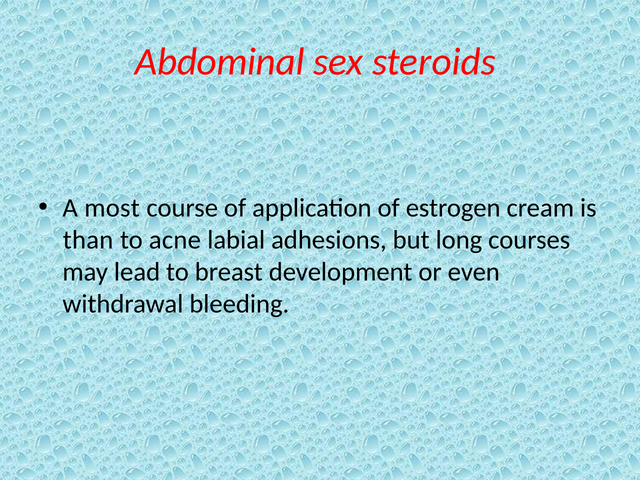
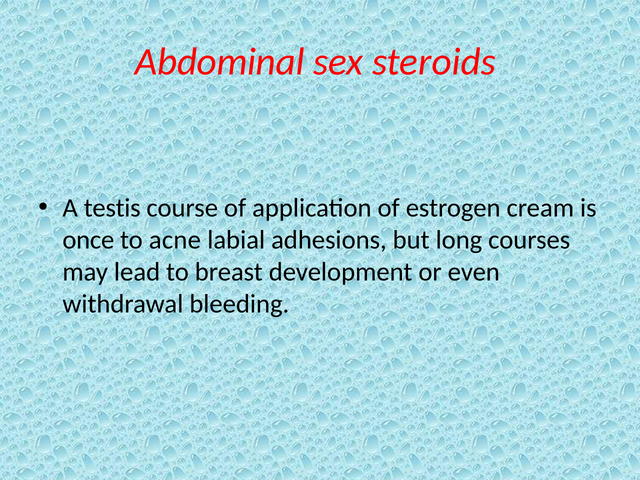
most: most -> testis
than: than -> once
